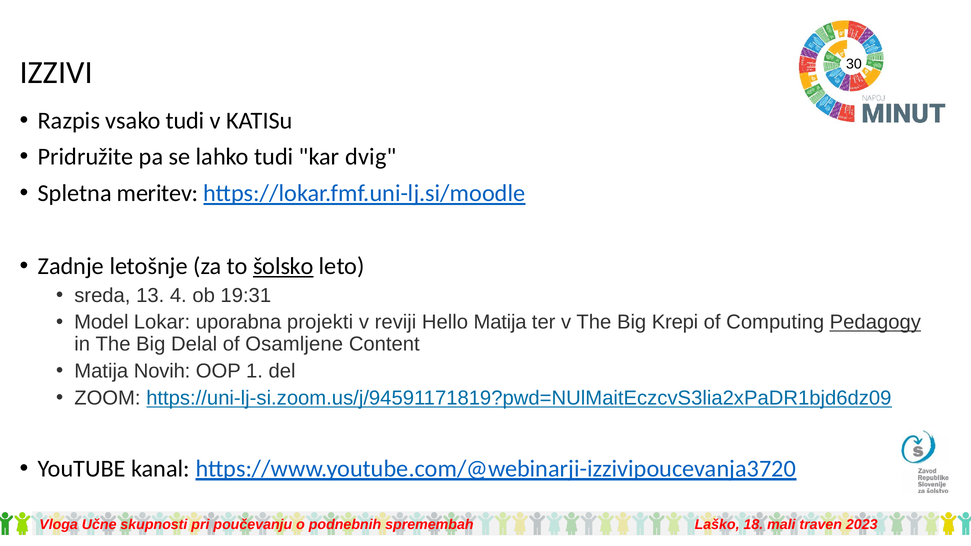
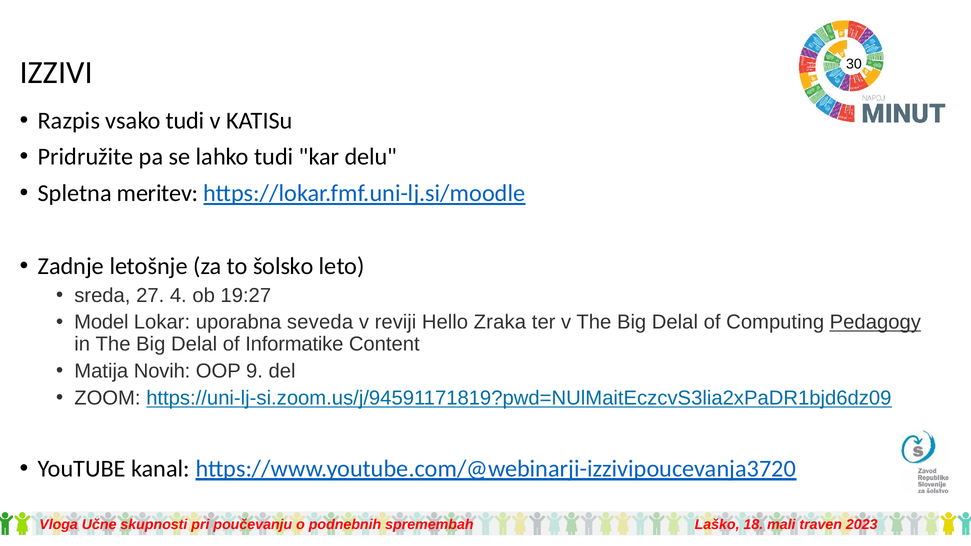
dvig: dvig -> delu
šolsko underline: present -> none
13: 13 -> 27
19:31: 19:31 -> 19:27
projekti: projekti -> seveda
Hello Matija: Matija -> Zraka
v The Big Krepi: Krepi -> Delal
Osamljene: Osamljene -> Informatike
1: 1 -> 9
